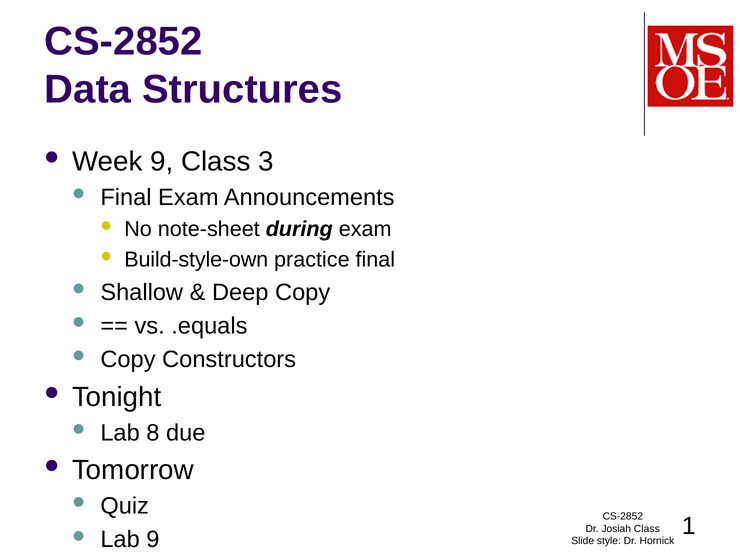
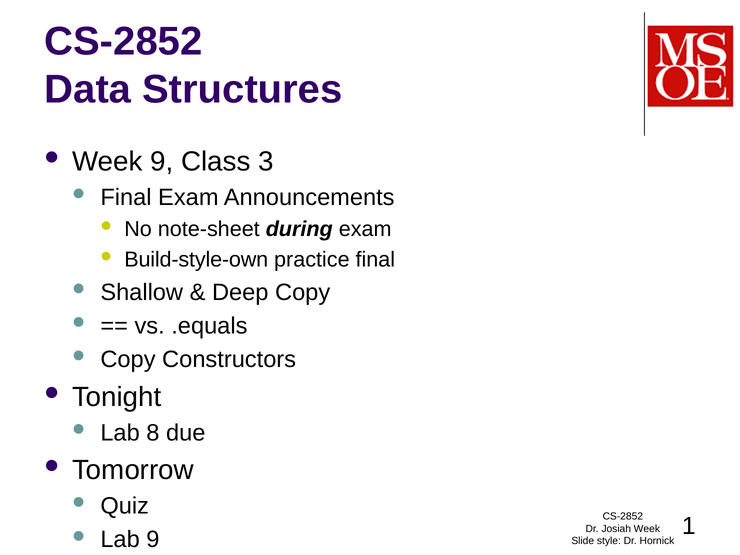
Josiah Class: Class -> Week
